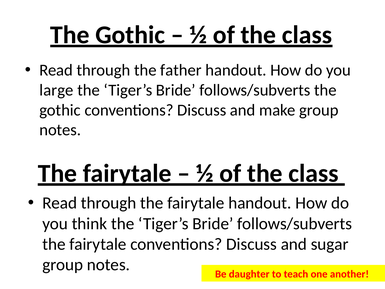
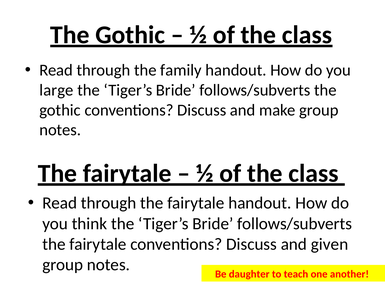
father: father -> family
sugar: sugar -> given
